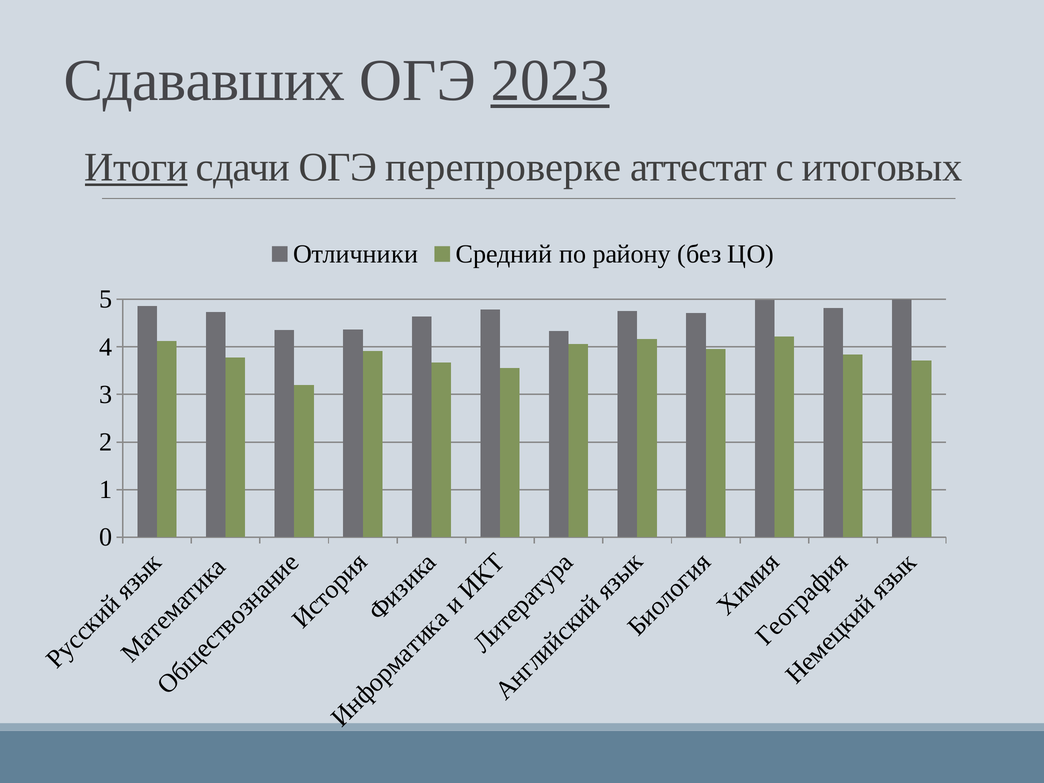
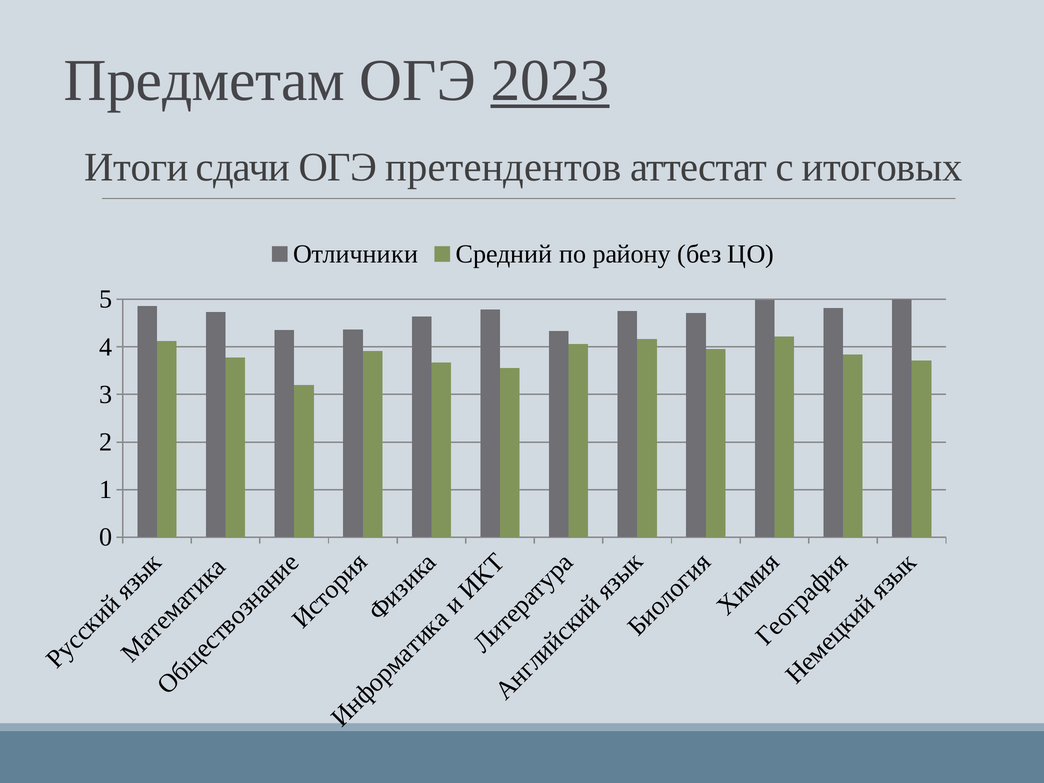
Сдававших: Сдававших -> Предметам
Итоги underline: present -> none
перепроверке: перепроверке -> претендентов
